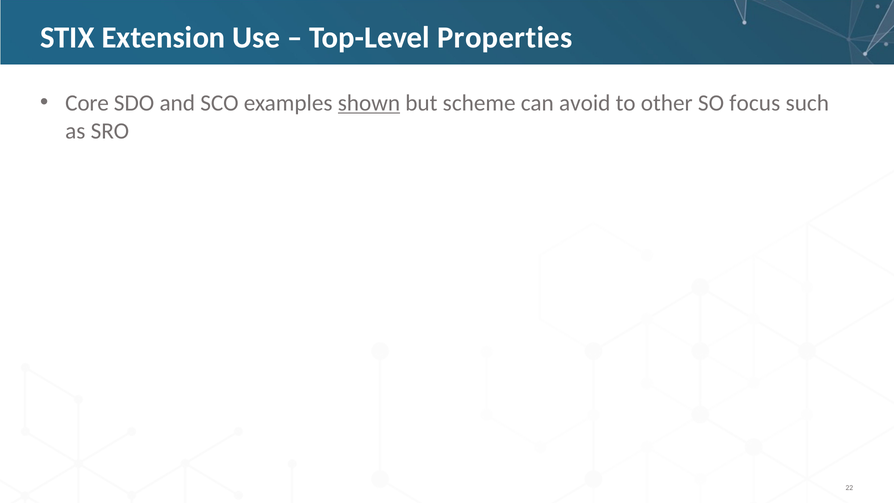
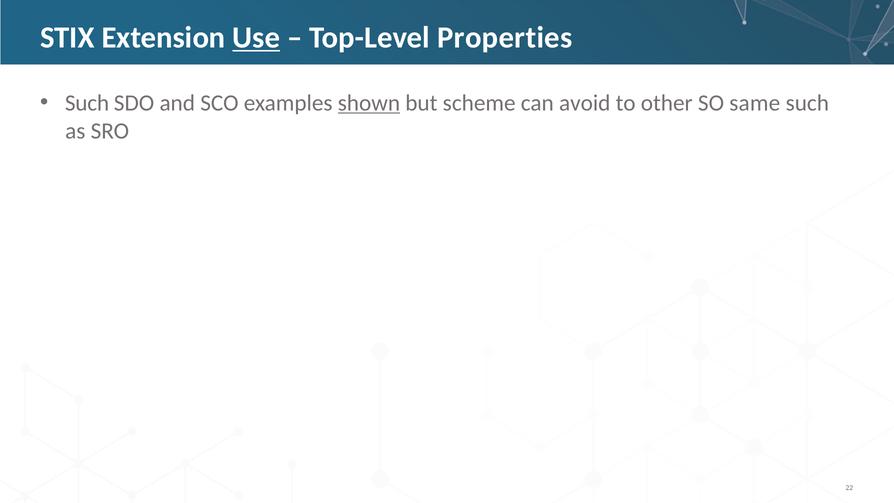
Use underline: none -> present
Core at (87, 103): Core -> Such
focus: focus -> same
